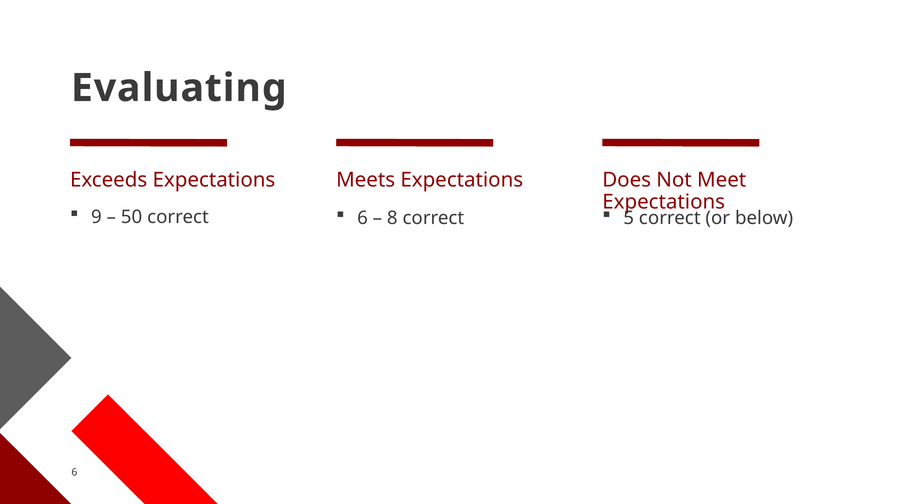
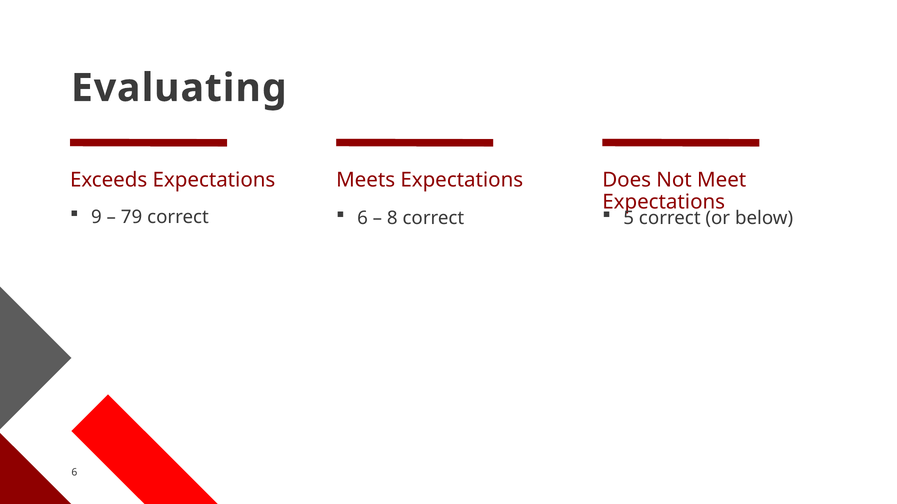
50: 50 -> 79
